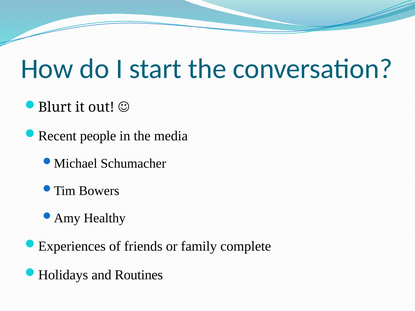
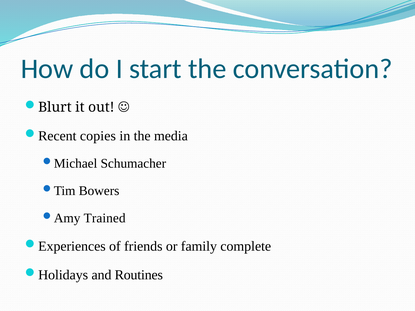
people: people -> copies
Healthy: Healthy -> Trained
